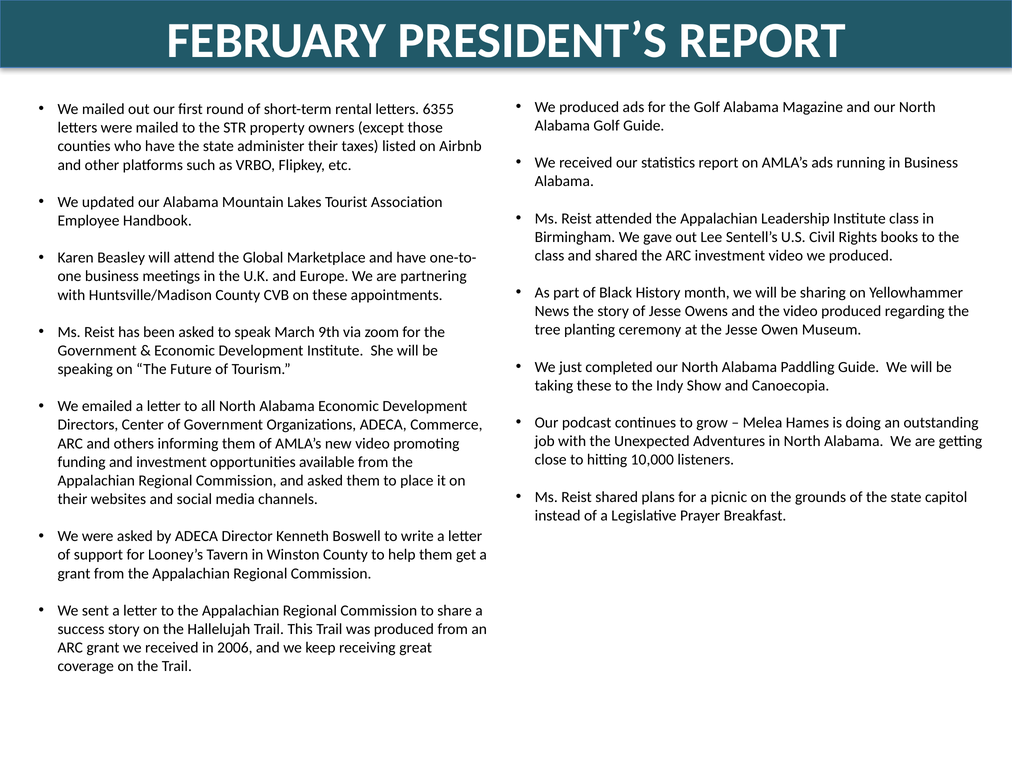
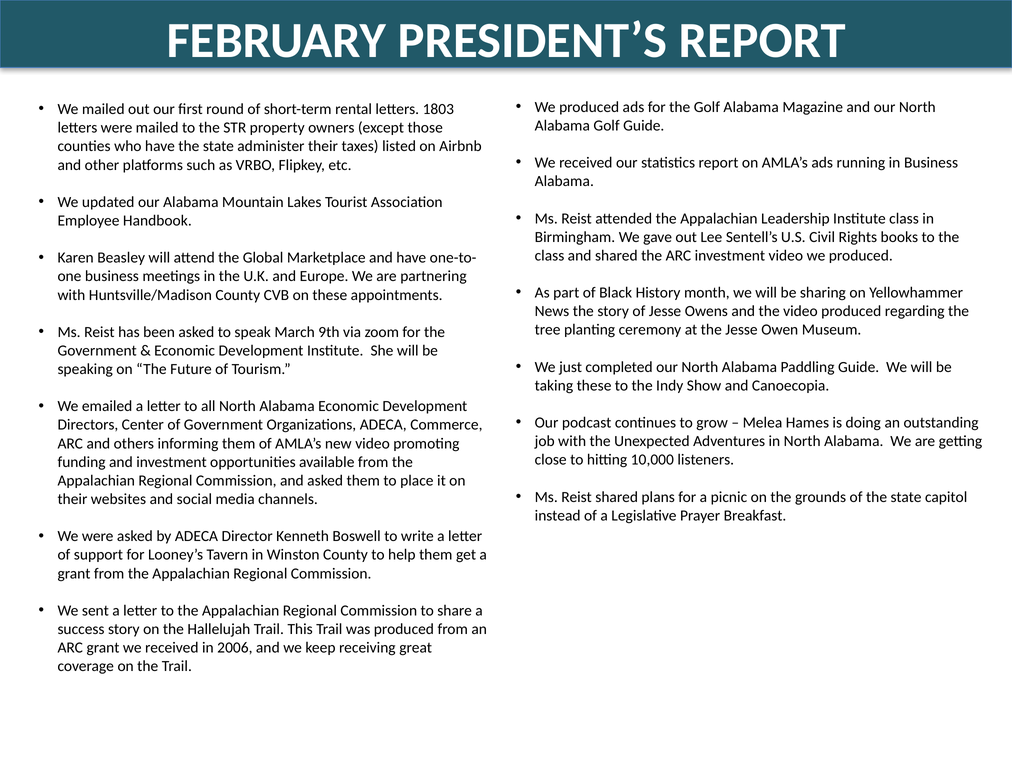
6355: 6355 -> 1803
